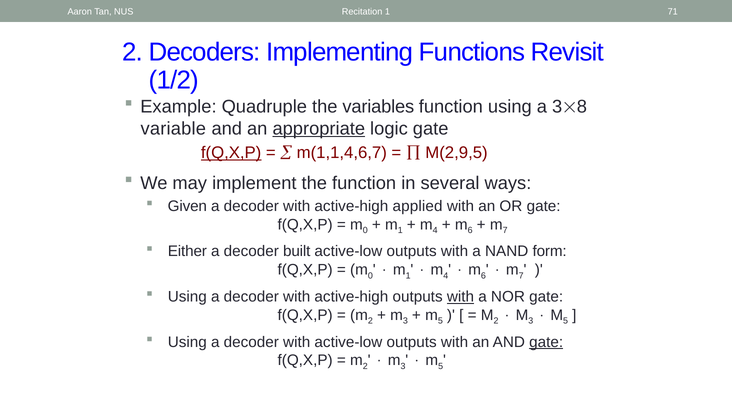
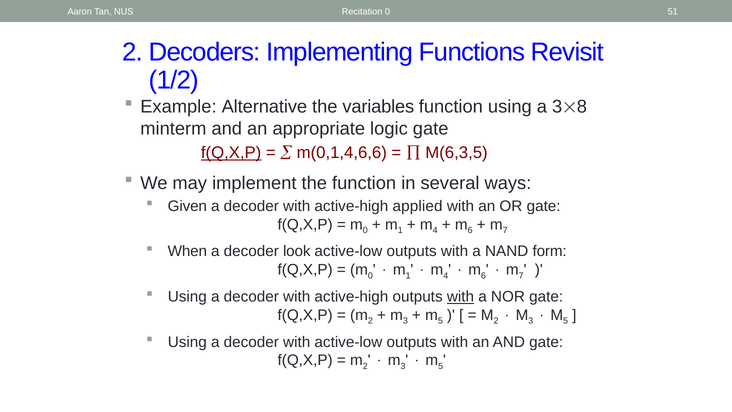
Recitation 1: 1 -> 0
71: 71 -> 51
Quadruple: Quadruple -> Alternative
variable: variable -> minterm
appropriate underline: present -> none
m(1,1,4,6,7: m(1,1,4,6,7 -> m(0,1,4,6,6
M(2,9,5: M(2,9,5 -> M(6,3,5
Either: Either -> When
built: built -> look
gate at (546, 342) underline: present -> none
